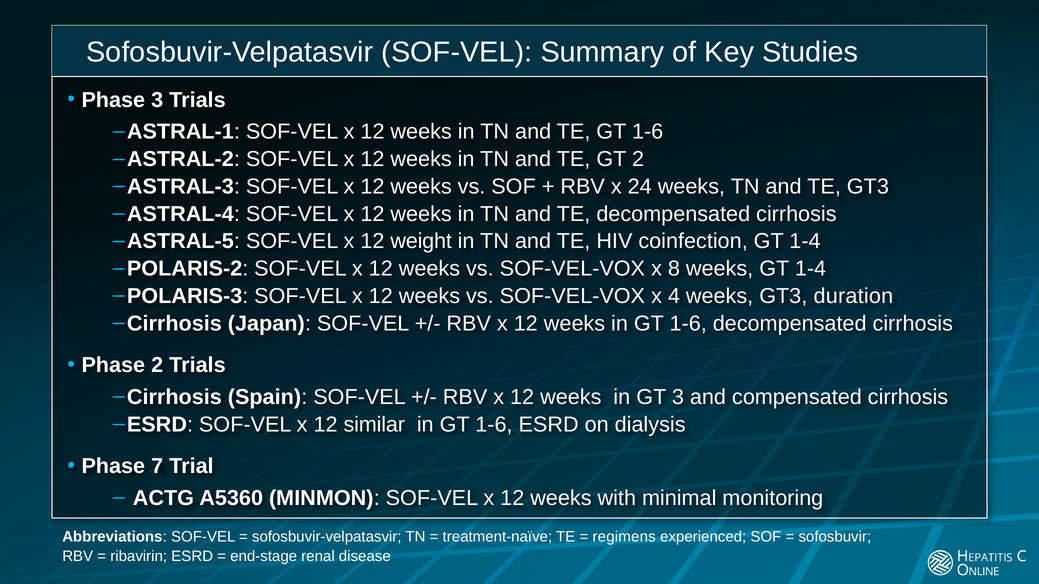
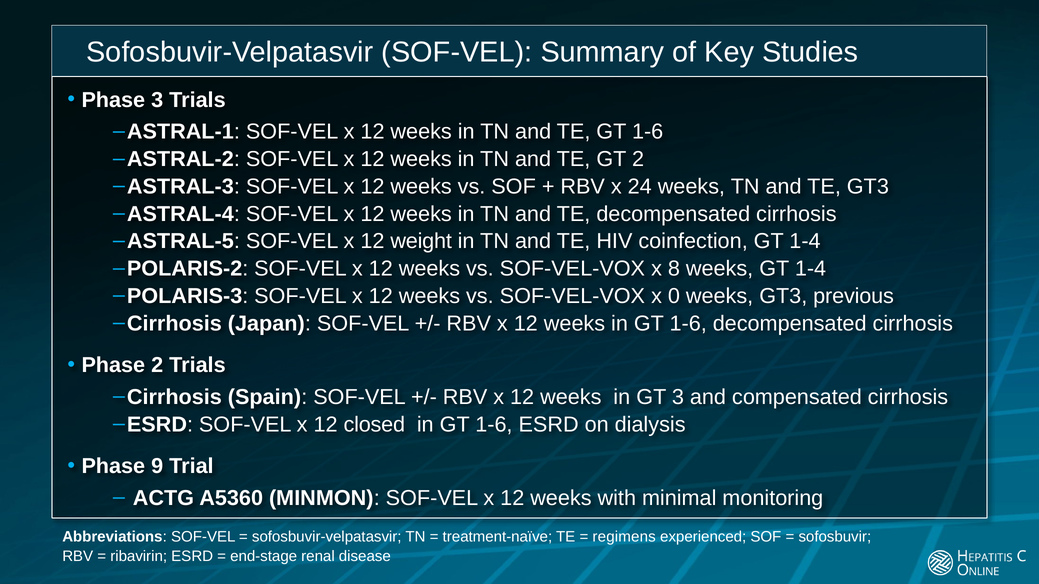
4: 4 -> 0
duration: duration -> previous
similar: similar -> closed
7: 7 -> 9
